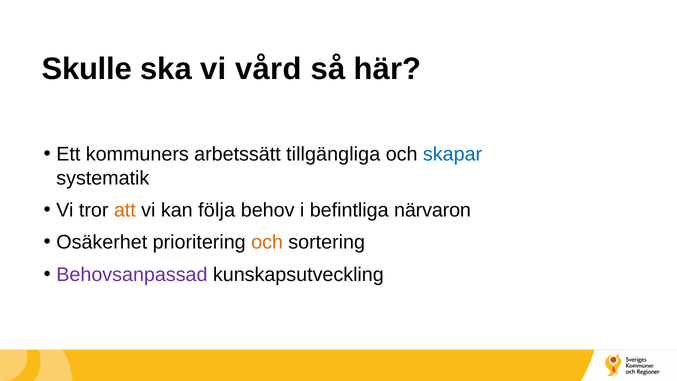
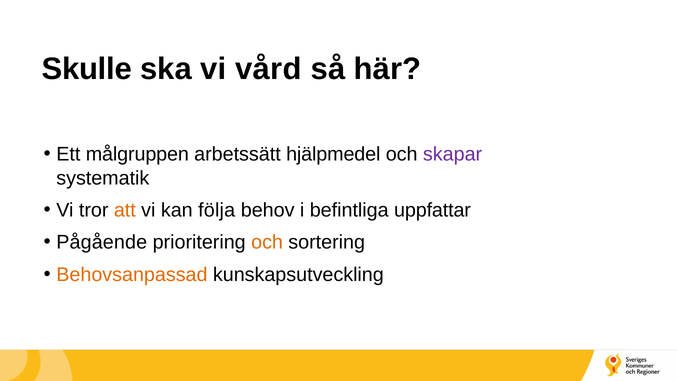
kommuners: kommuners -> målgruppen
tillgängliga: tillgängliga -> hjälpmedel
skapar colour: blue -> purple
närvaron: närvaron -> uppfattar
Osäkerhet: Osäkerhet -> Pågående
Behovsanpassad colour: purple -> orange
